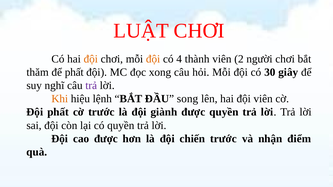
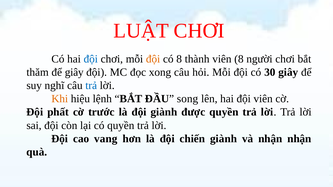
đội at (91, 59) colour: orange -> blue
có 4: 4 -> 8
viên 2: 2 -> 8
để phất: phất -> giây
trả at (91, 86) colour: purple -> blue
cao được: được -> vang
chiến trước: trước -> giành
nhận điểm: điểm -> nhận
